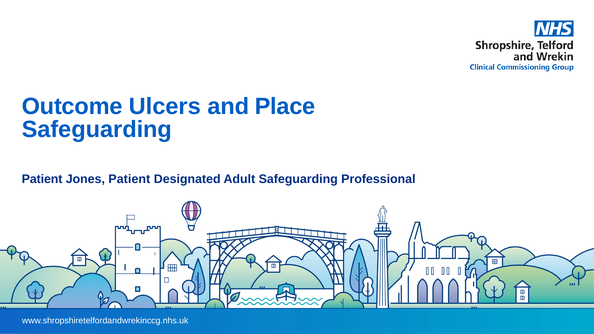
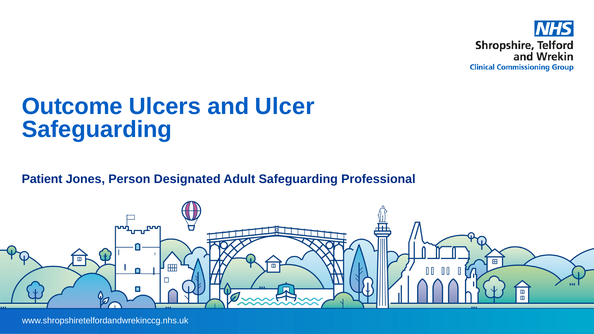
Place: Place -> Ulcer
Jones Patient: Patient -> Person
